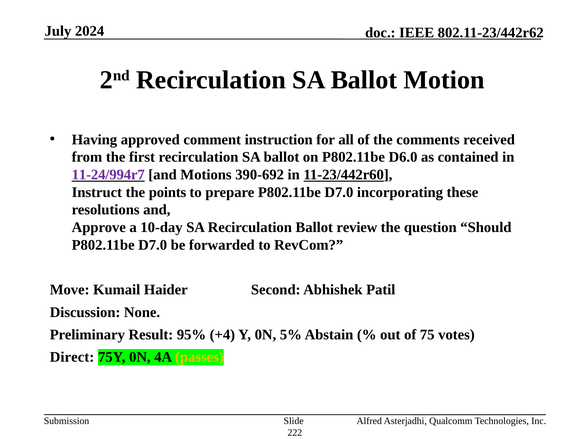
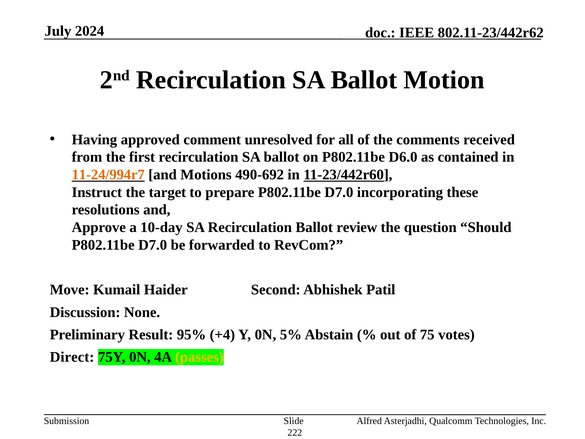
instruction: instruction -> unresolved
11-24/994r7 colour: purple -> orange
390-692: 390-692 -> 490-692
points: points -> target
